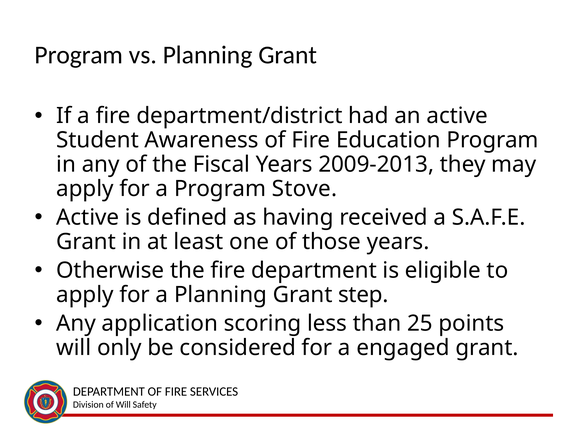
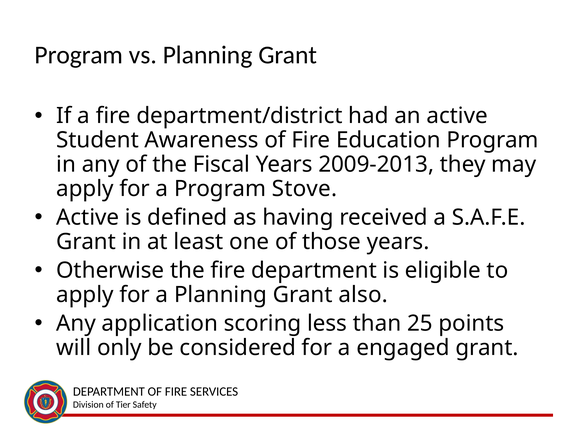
step: step -> also
of Will: Will -> Tier
